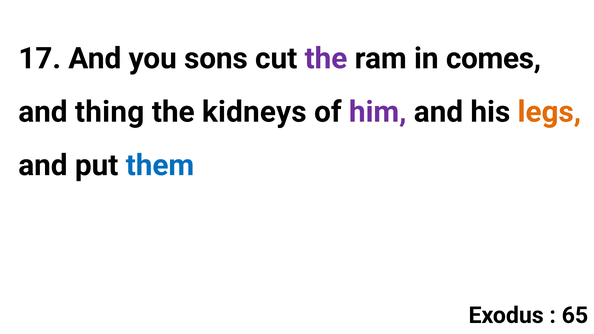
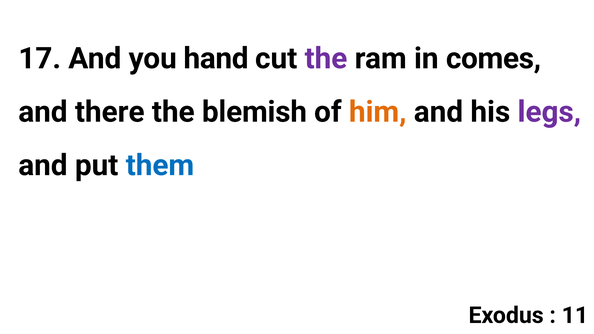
sons: sons -> hand
thing: thing -> there
kidneys: kidneys -> blemish
him colour: purple -> orange
legs colour: orange -> purple
65: 65 -> 11
